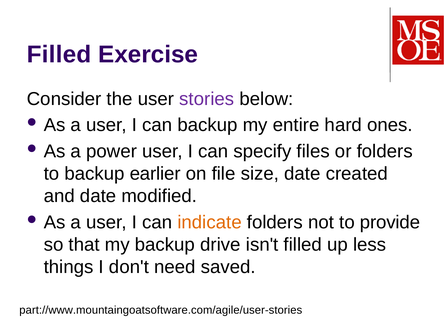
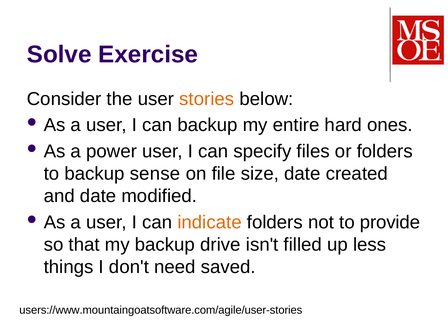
Filled at (59, 54): Filled -> Solve
stories colour: purple -> orange
earlier: earlier -> sense
part://www.mountaingoatsoftware.com/agile/user-stories: part://www.mountaingoatsoftware.com/agile/user-stories -> users://www.mountaingoatsoftware.com/agile/user-stories
